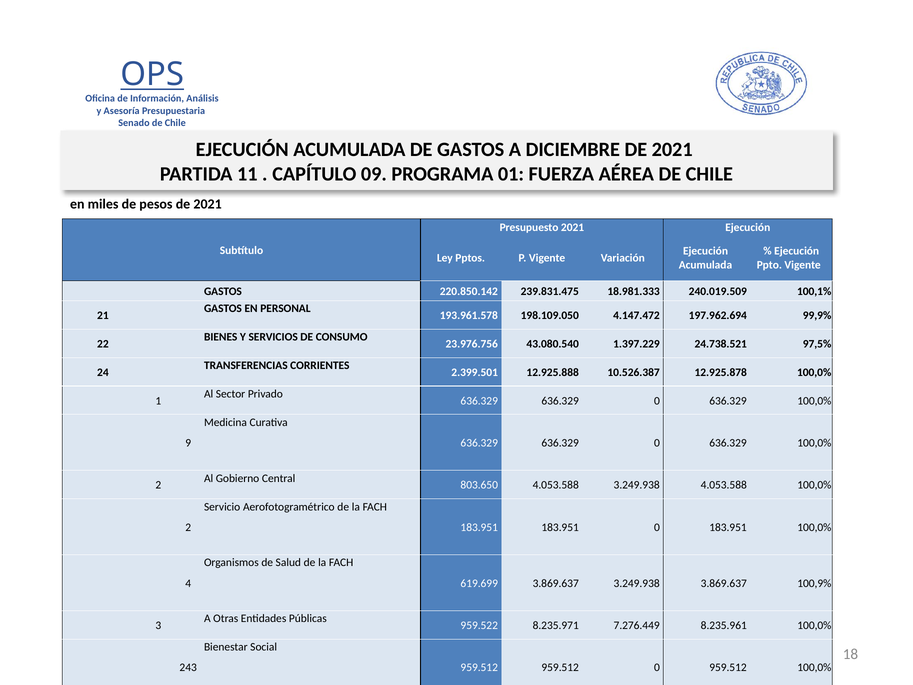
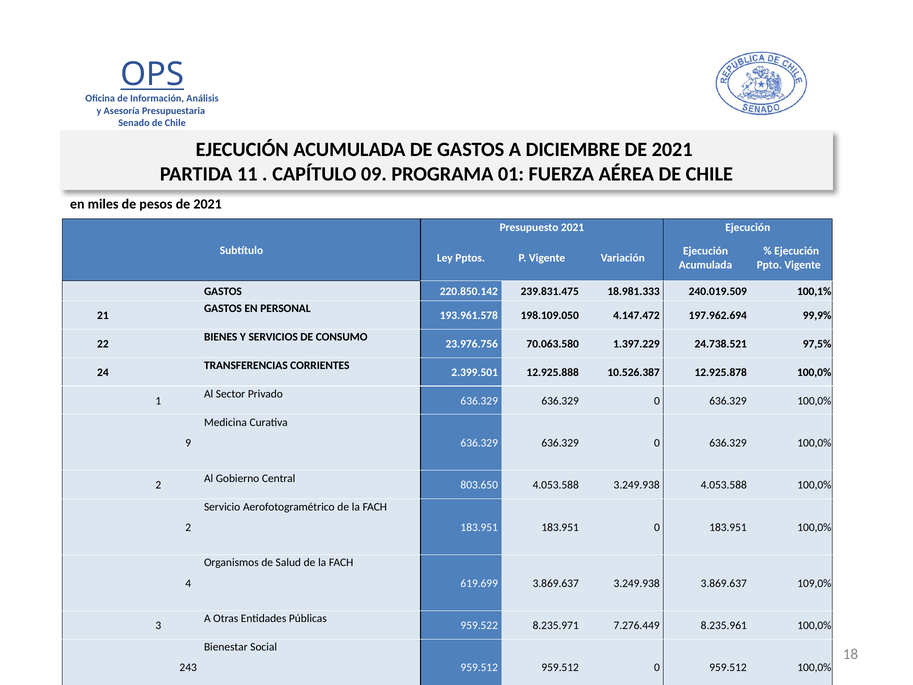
43.080.540: 43.080.540 -> 70.063.580
100,9%: 100,9% -> 109,0%
